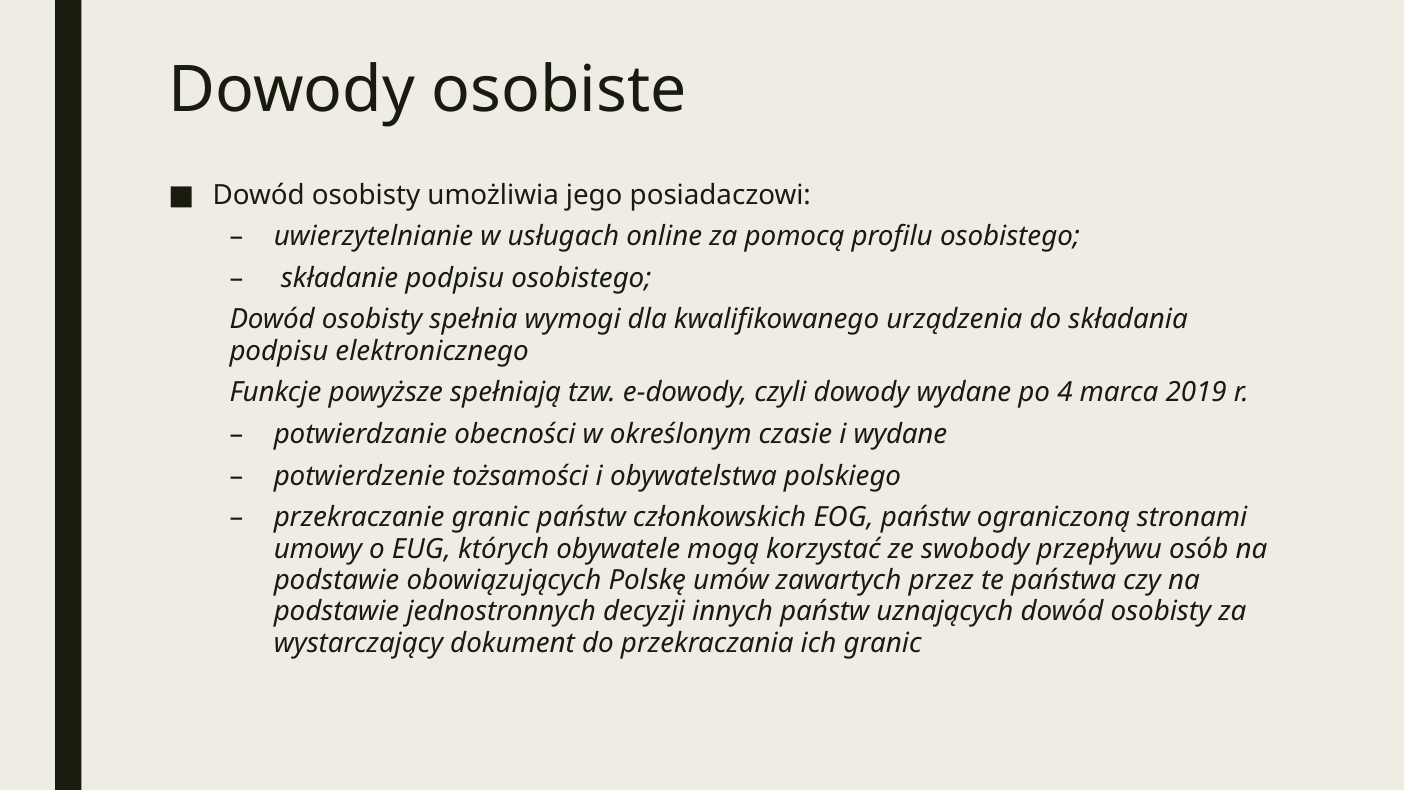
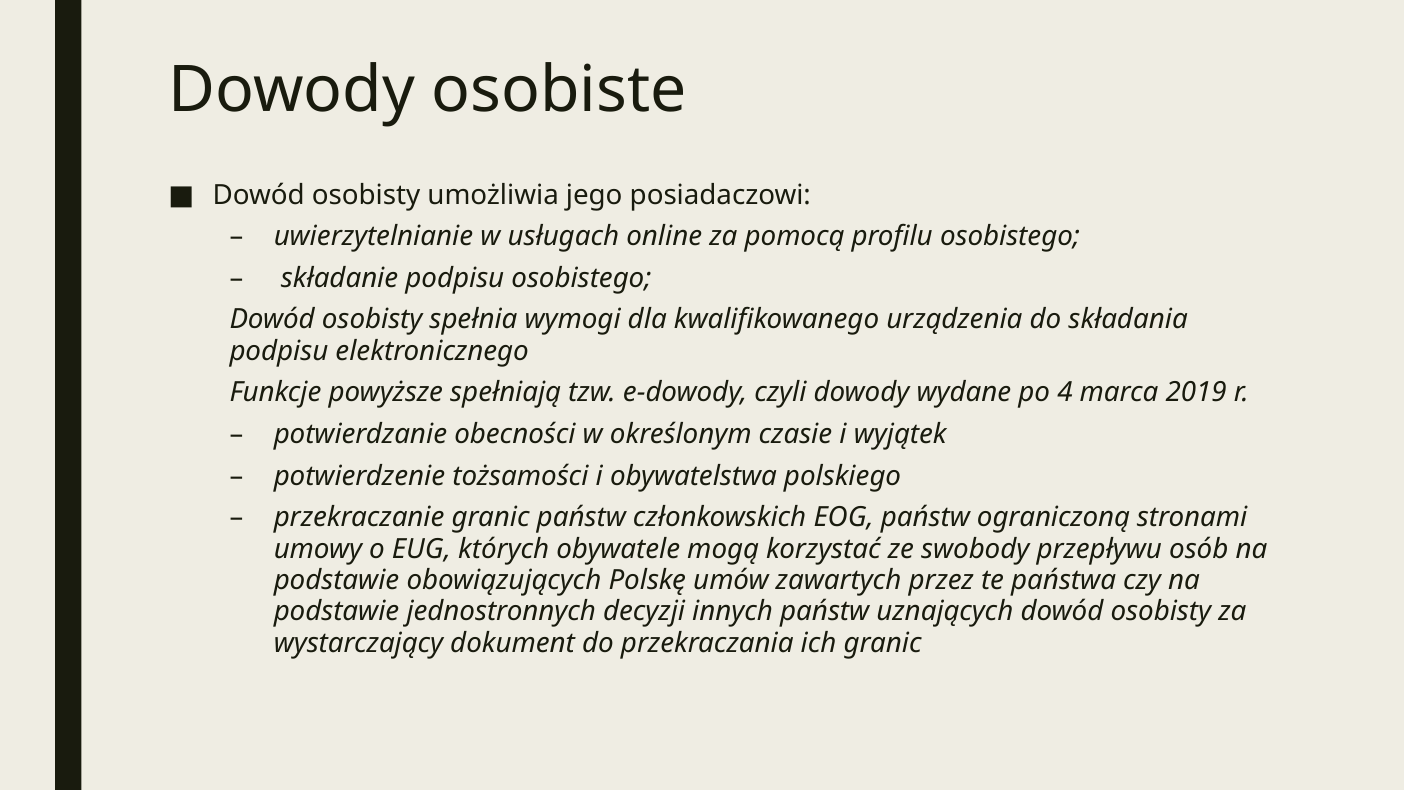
i wydane: wydane -> wyjątek
